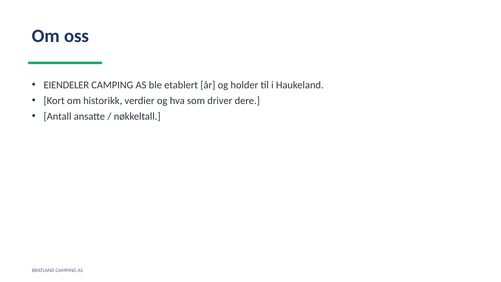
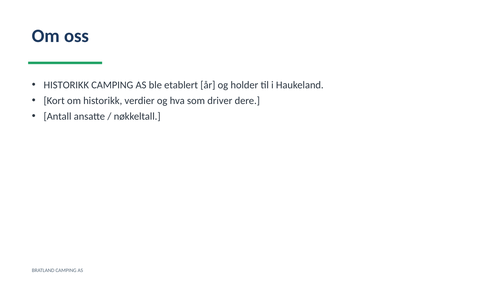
EIENDELER at (66, 85): EIENDELER -> HISTORIKK
